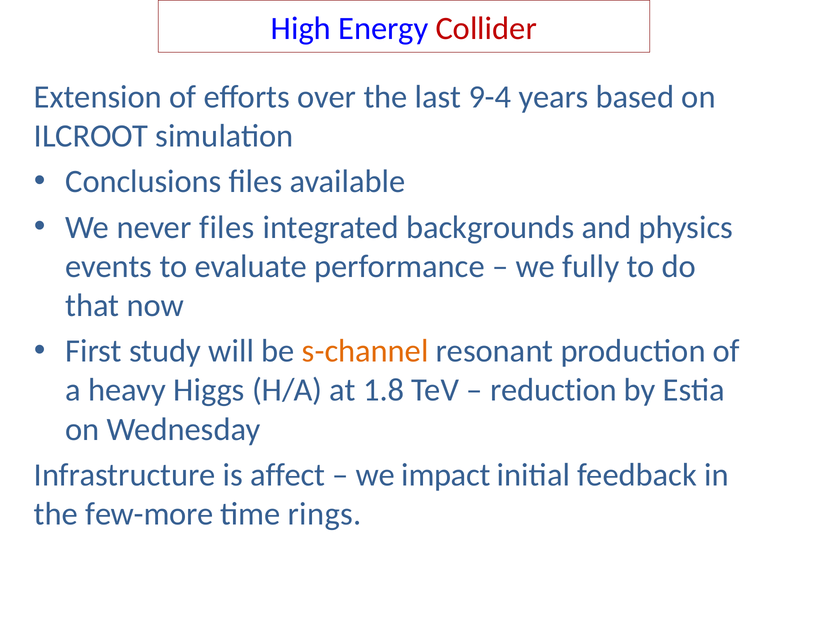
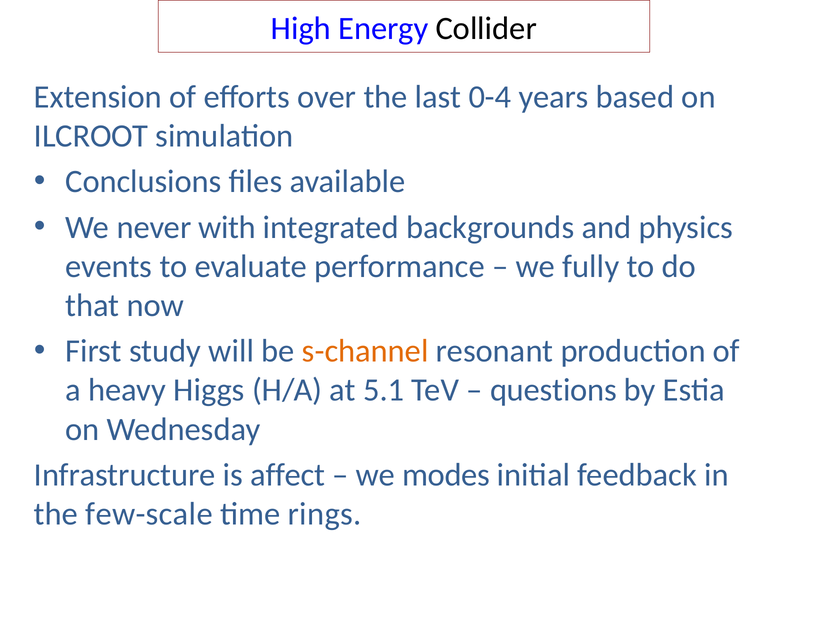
Collider colour: red -> black
9-4: 9-4 -> 0-4
never files: files -> with
1.8: 1.8 -> 5.1
reduction: reduction -> questions
impact: impact -> modes
few-more: few-more -> few-scale
